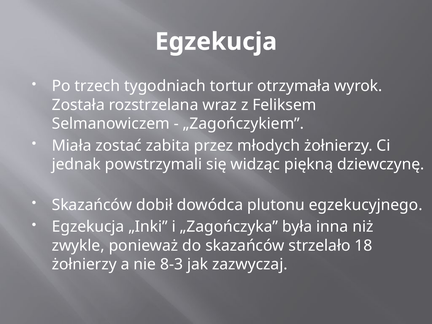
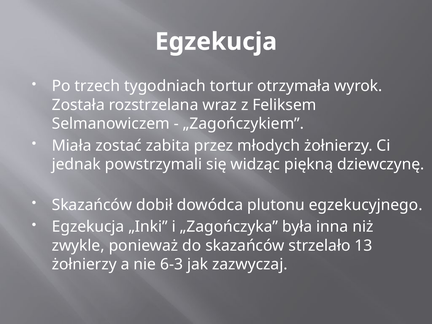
18: 18 -> 13
8-3: 8-3 -> 6-3
